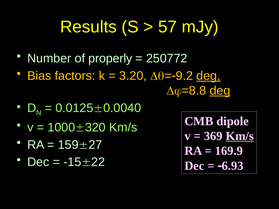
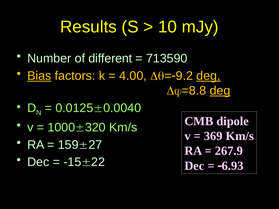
57: 57 -> 10
properly: properly -> different
250772: 250772 -> 713590
Bias underline: none -> present
3.20: 3.20 -> 4.00
Km/s at (240, 136) underline: present -> none
169.9: 169.9 -> 267.9
